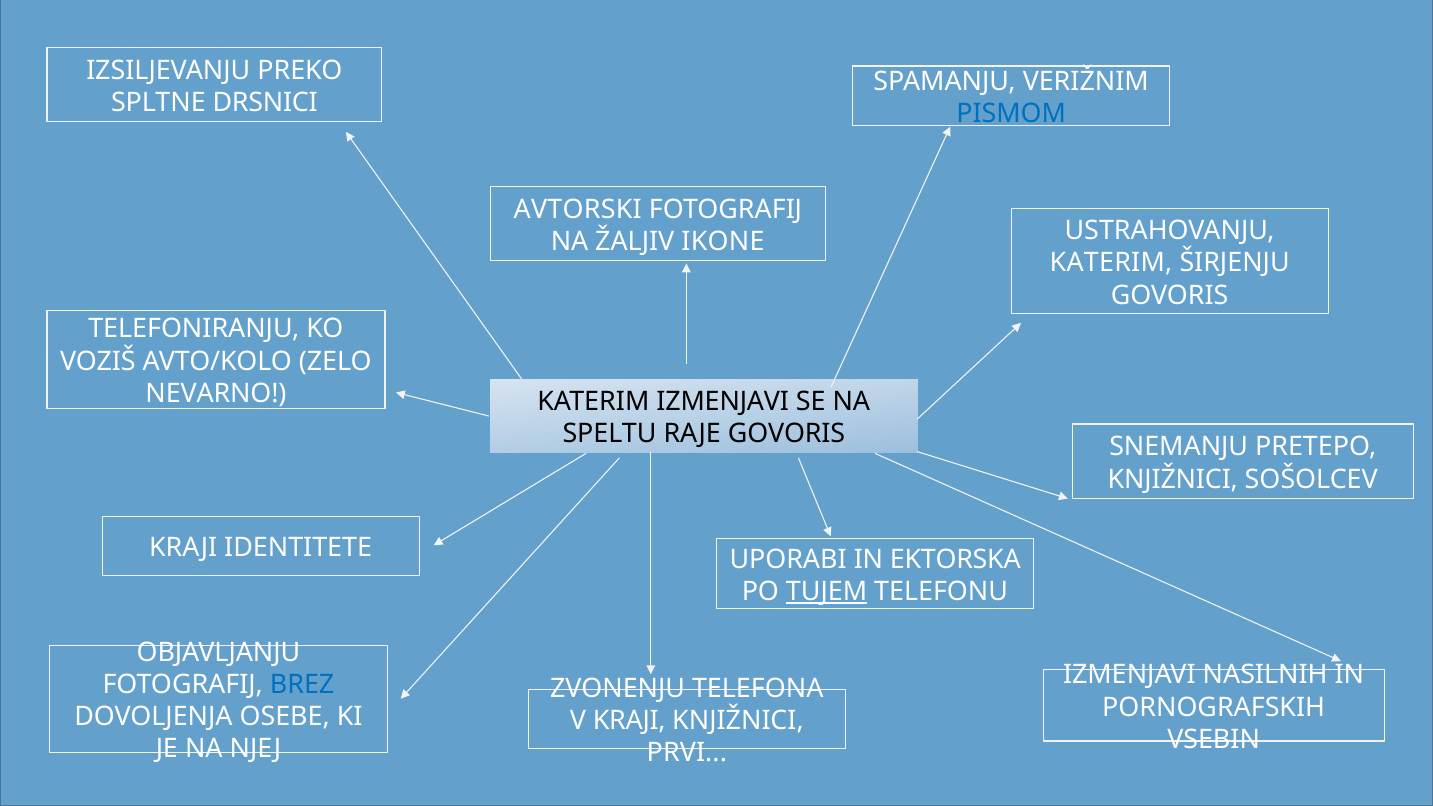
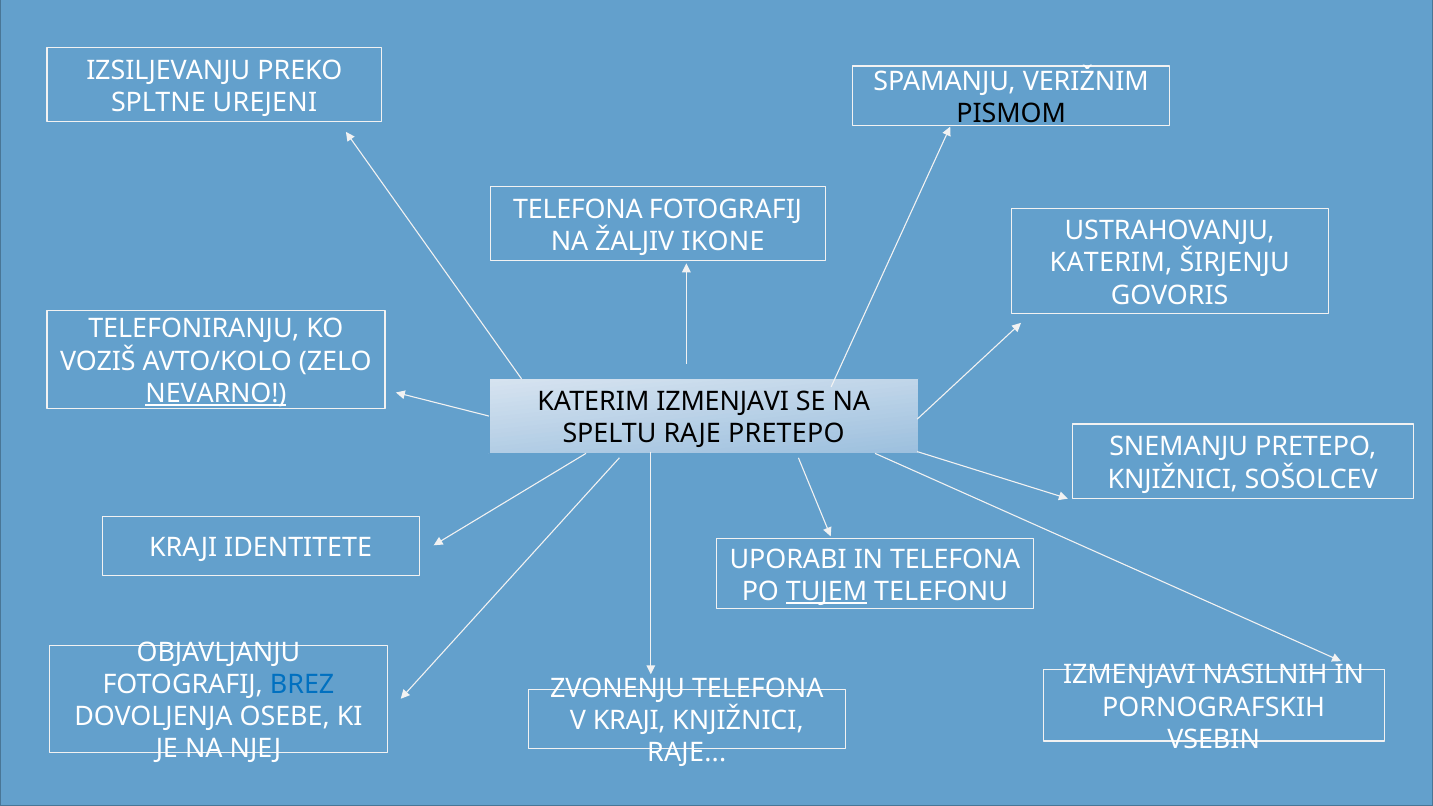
DRSNICI: DRSNICI -> UREJENI
PISMOM colour: blue -> black
AVTORSKI at (578, 209): AVTORSKI -> TELEFONA
NEVARNO underline: none -> present
RAJE GOVORIS: GOVORIS -> PRETEPO
IN EKTORSKA: EKTORSKA -> TELEFONA
PRVI at (687, 753): PRVI -> RAJE
